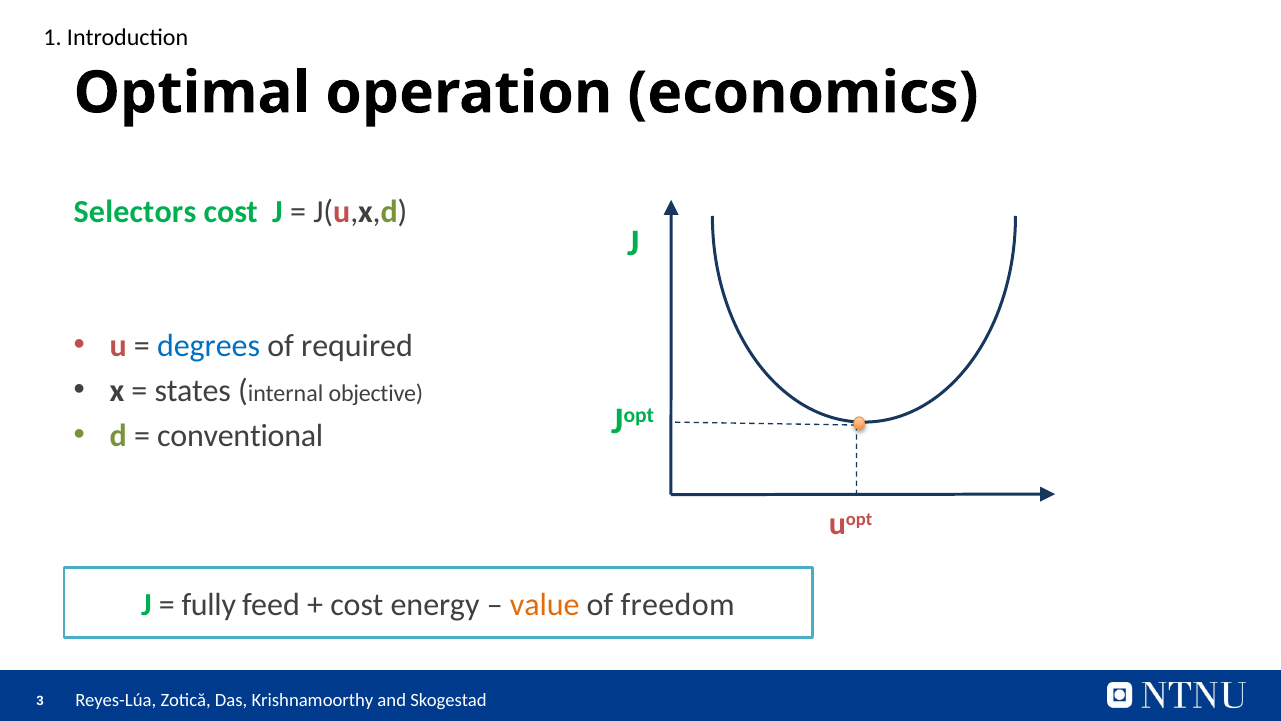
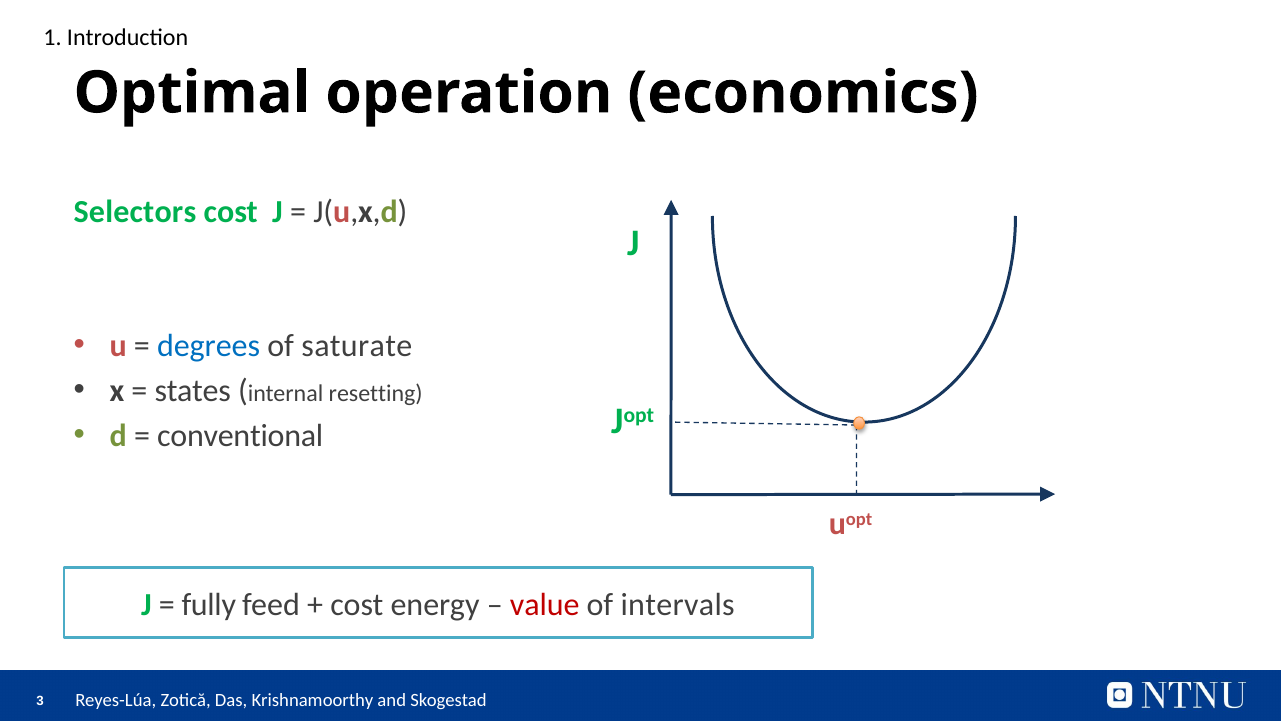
required: required -> saturate
objective: objective -> resetting
value colour: orange -> red
freedom: freedom -> intervals
